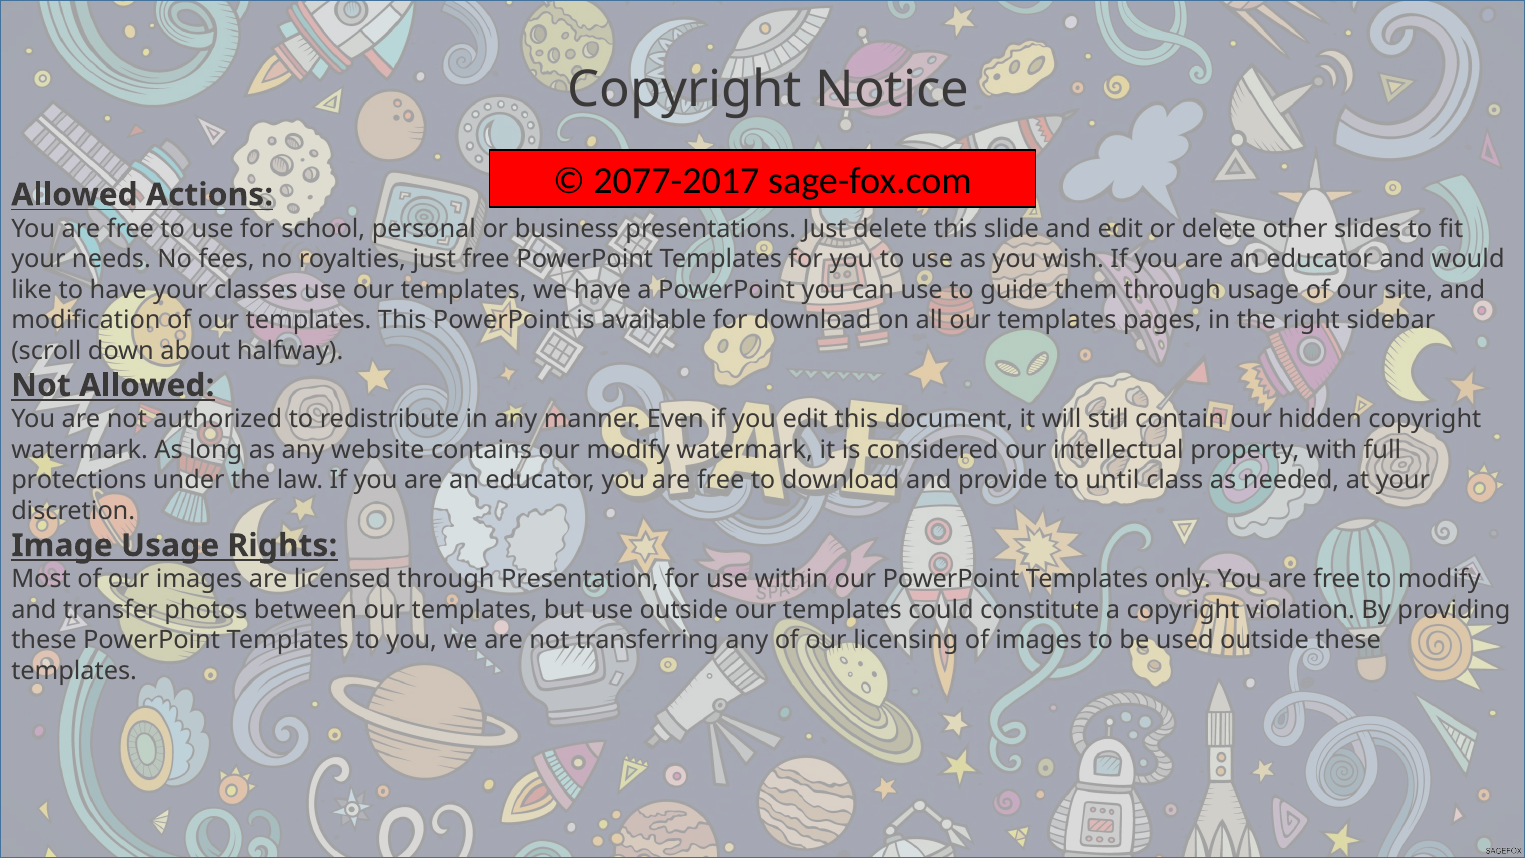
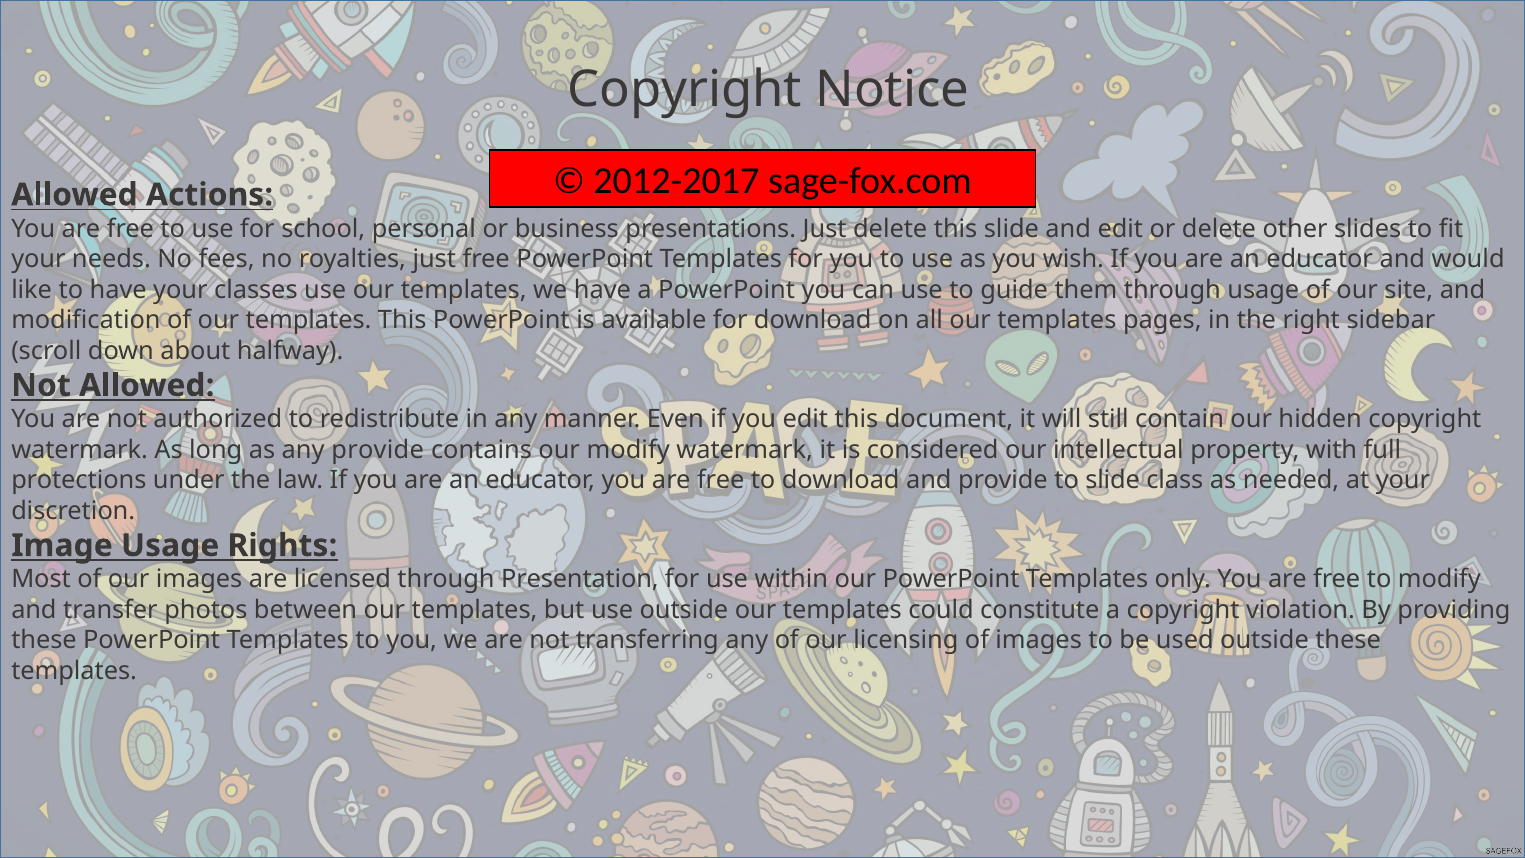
2077-2017: 2077-2017 -> 2012-2017
any website: website -> provide
to until: until -> slide
